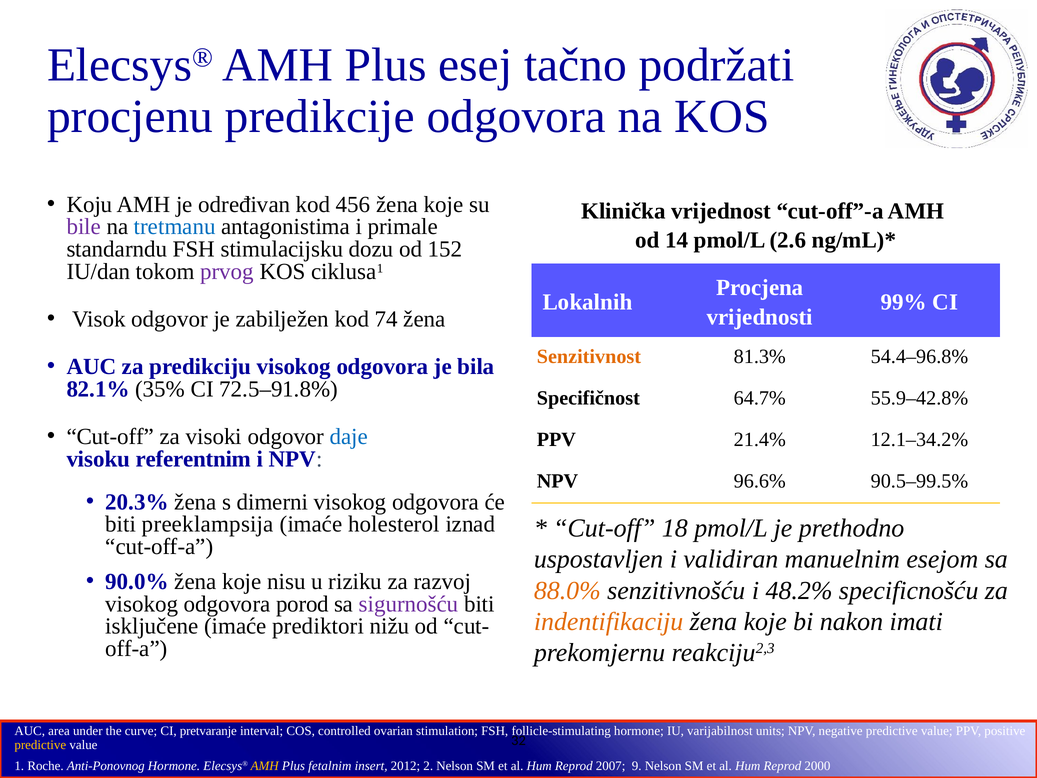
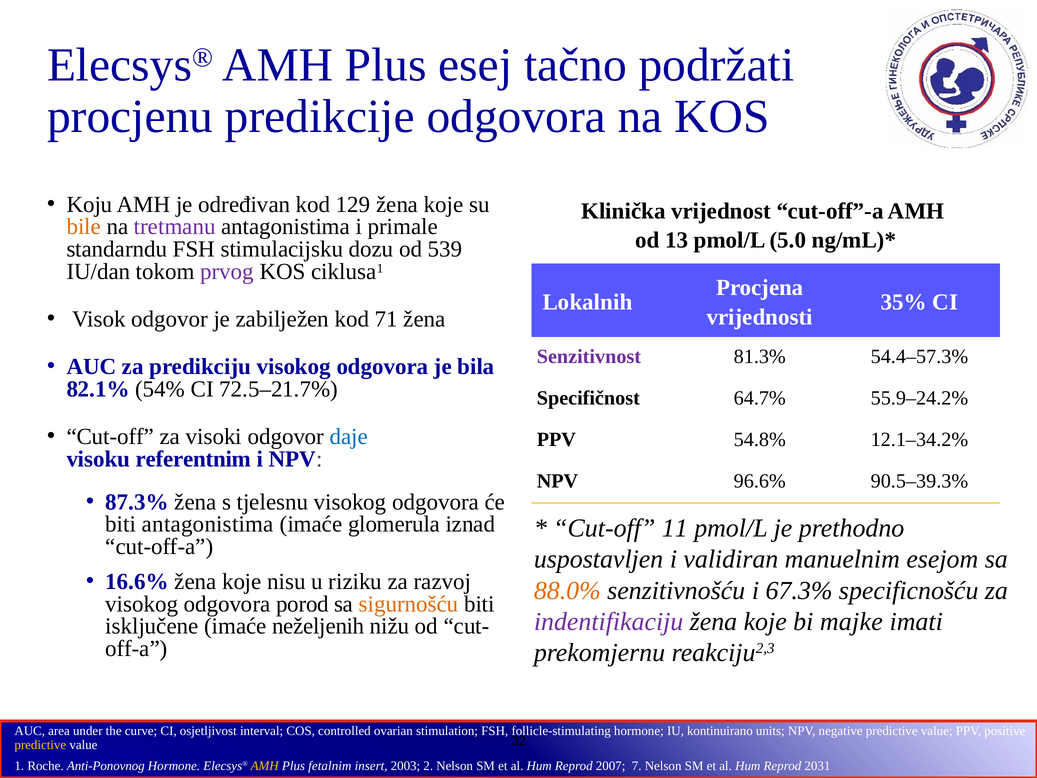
456: 456 -> 129
bile colour: purple -> orange
tretmanu colour: blue -> purple
14: 14 -> 13
2.6: 2.6 -> 5.0
152: 152 -> 539
99%: 99% -> 35%
74: 74 -> 71
Senzitivnost colour: orange -> purple
54.4–96.8%: 54.4–96.8% -> 54.4–57.3%
35%: 35% -> 54%
72.5–91.8%: 72.5–91.8% -> 72.5–21.7%
55.9–42.8%: 55.9–42.8% -> 55.9–24.2%
21.4%: 21.4% -> 54.8%
90.5–99.5%: 90.5–99.5% -> 90.5–39.3%
20.3%: 20.3% -> 87.3%
dimerni: dimerni -> tjelesnu
biti preeklampsija: preeklampsija -> antagonistima
holesterol: holesterol -> glomerula
18: 18 -> 11
90.0%: 90.0% -> 16.6%
48.2%: 48.2% -> 67.3%
sigurnošću colour: purple -> orange
indentifikaciju colour: orange -> purple
nakon: nakon -> majke
prediktori: prediktori -> neželjenih
pretvaranje: pretvaranje -> osjetljivost
varijabilnost: varijabilnost -> kontinuirano
2012: 2012 -> 2003
9: 9 -> 7
2000: 2000 -> 2031
